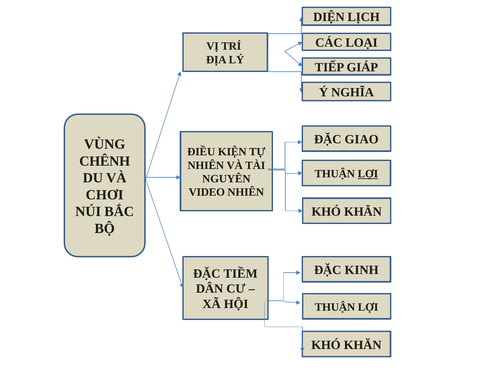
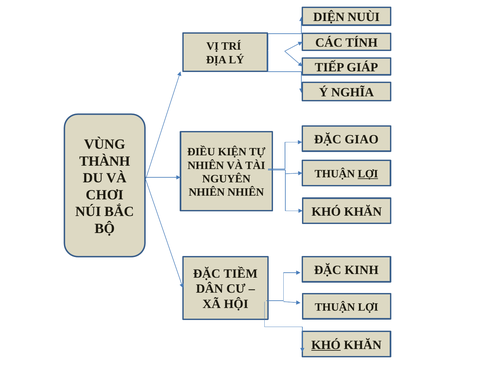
LỊCH: LỊCH -> NUÙI
LOẠI: LOẠI -> TÍNH
CHÊNH: CHÊNH -> THÀNH
VIDEO at (207, 192): VIDEO -> NHIÊN
KHÓ at (326, 345) underline: none -> present
